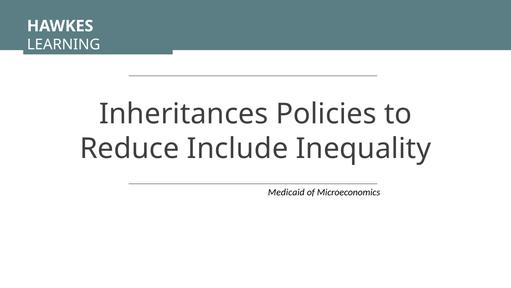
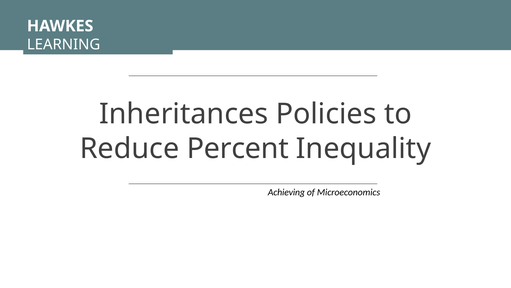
Include: Include -> Percent
Medicaid: Medicaid -> Achieving
